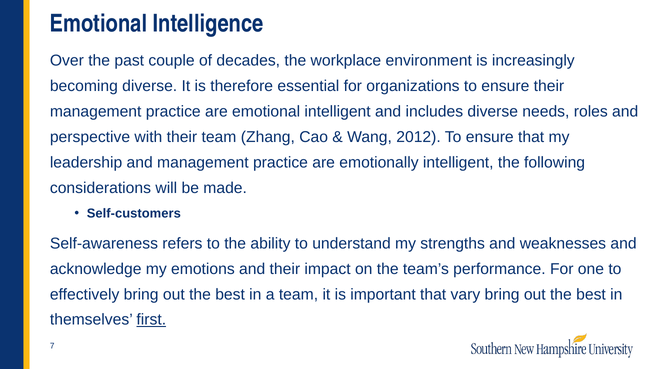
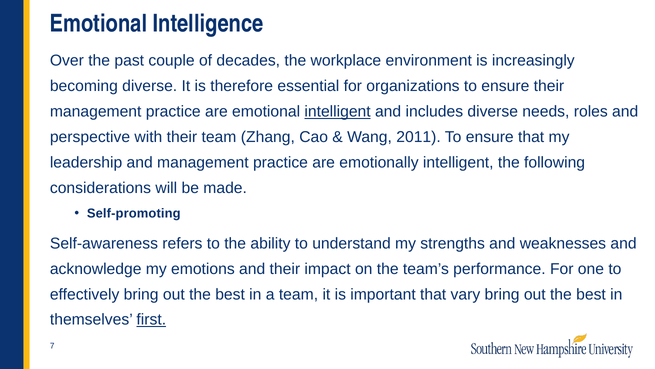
intelligent at (338, 111) underline: none -> present
2012: 2012 -> 2011
Self-customers: Self-customers -> Self-promoting
